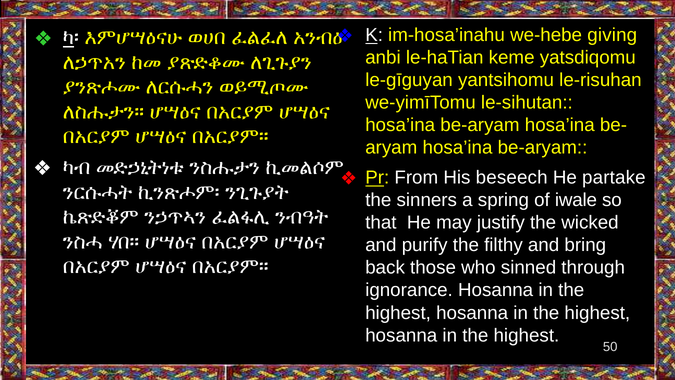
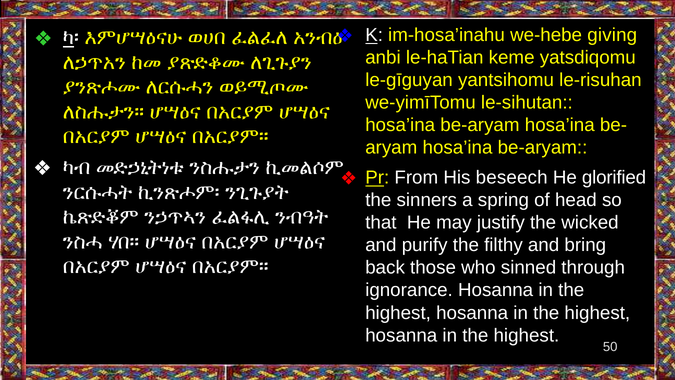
partake: partake -> glorified
iwale: iwale -> head
